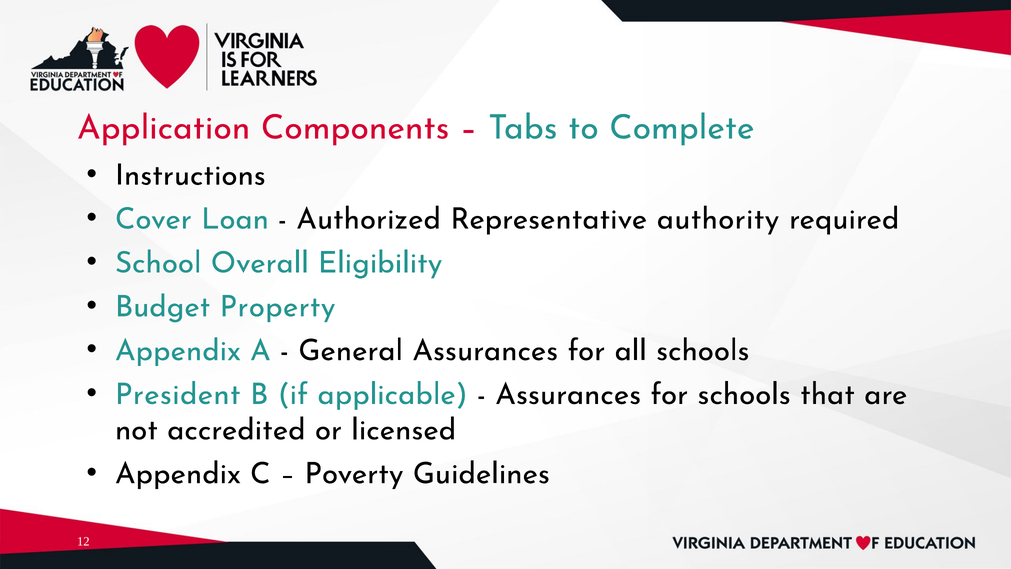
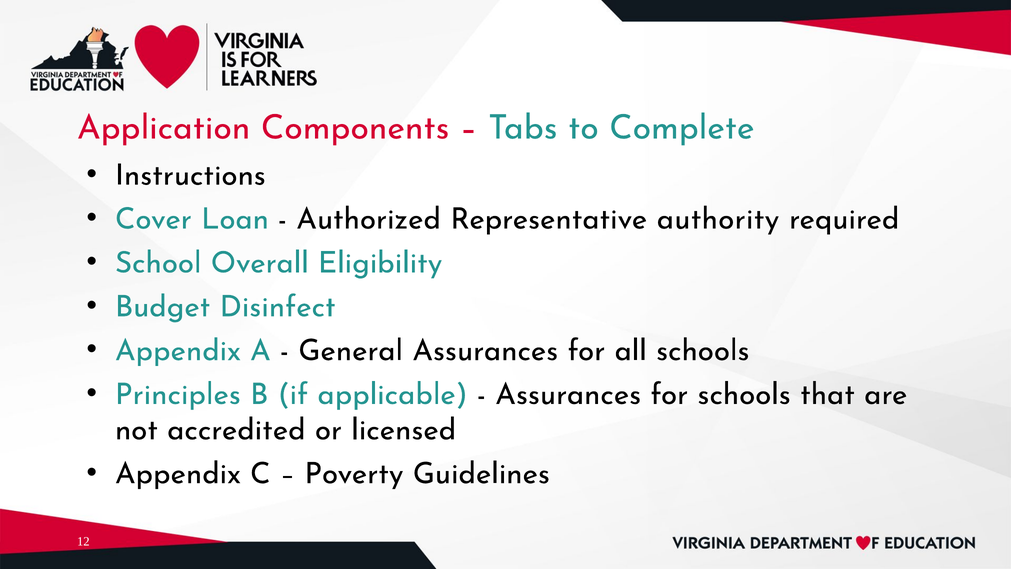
Property: Property -> Disinfect
President: President -> Principles
